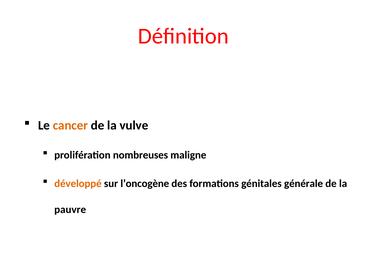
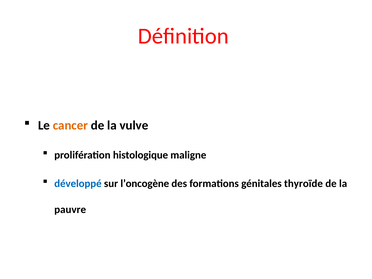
nombreuses: nombreuses -> histologique
développé colour: orange -> blue
générale: générale -> thyroïde
